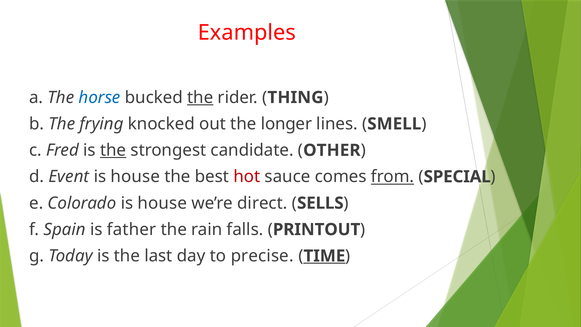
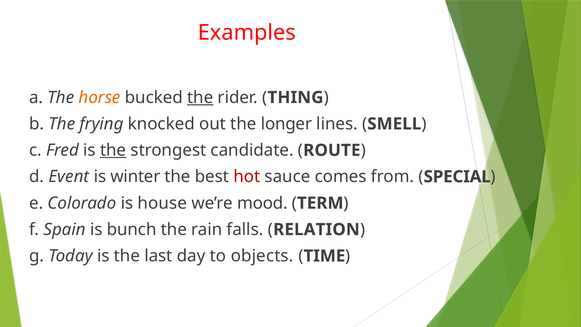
horse colour: blue -> orange
OTHER: OTHER -> ROUTE
house at (135, 177): house -> winter
from underline: present -> none
direct: direct -> mood
SELLS: SELLS -> TERM
father: father -> bunch
PRINTOUT: PRINTOUT -> RELATION
precise: precise -> objects
TIME underline: present -> none
